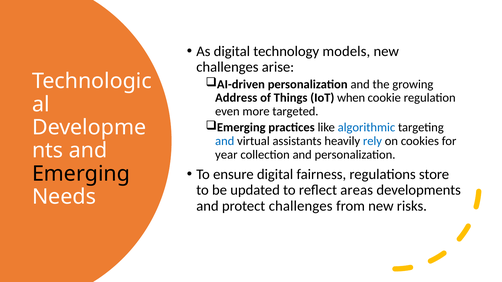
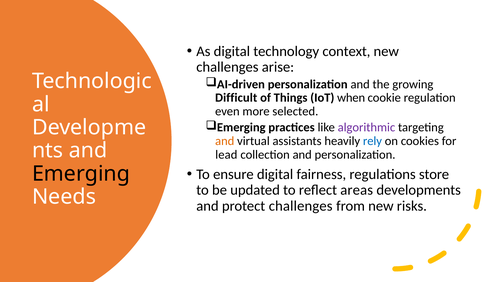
models: models -> context
Address: Address -> Difficult
targeted: targeted -> selected
algorithmic colour: blue -> purple
and at (225, 141) colour: blue -> orange
year: year -> lead
